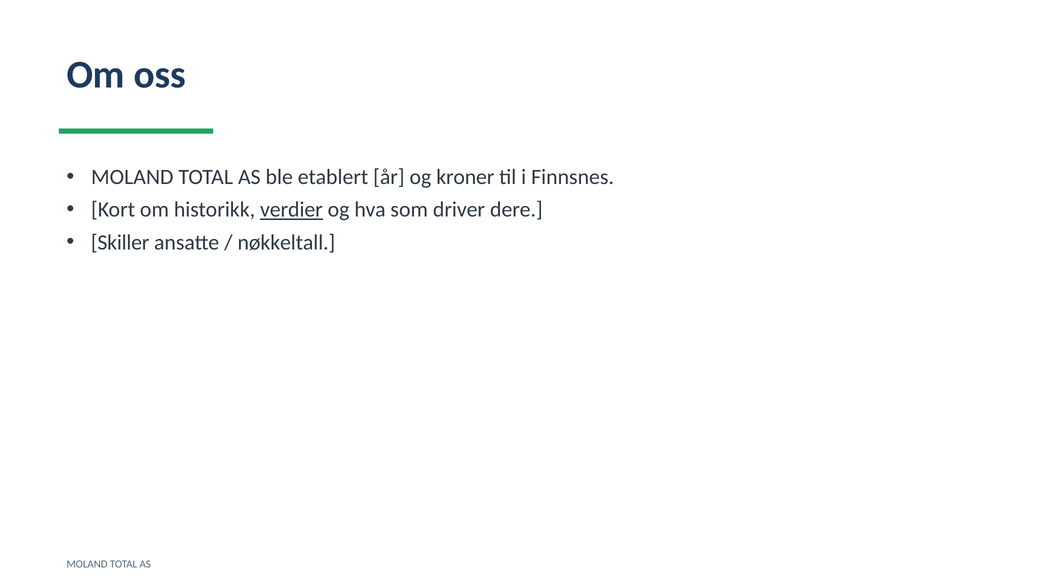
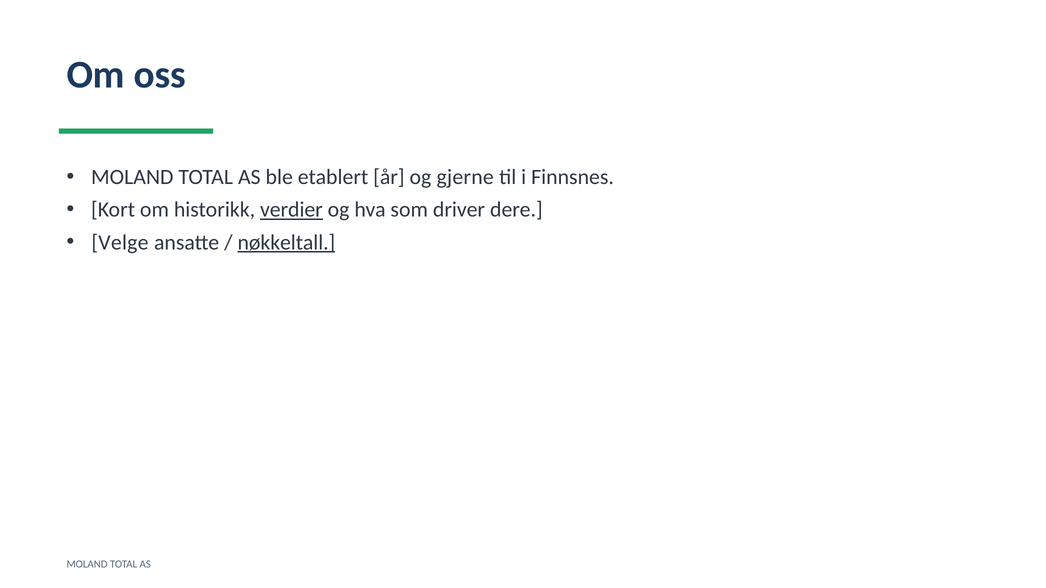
kroner: kroner -> gjerne
Skiller: Skiller -> Velge
nøkkeltall underline: none -> present
